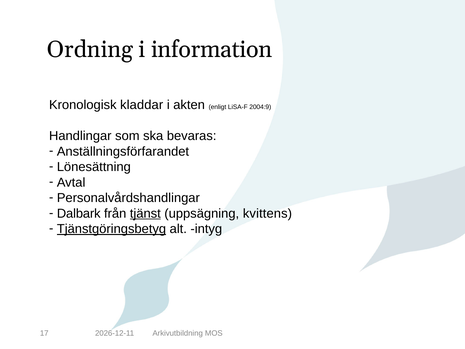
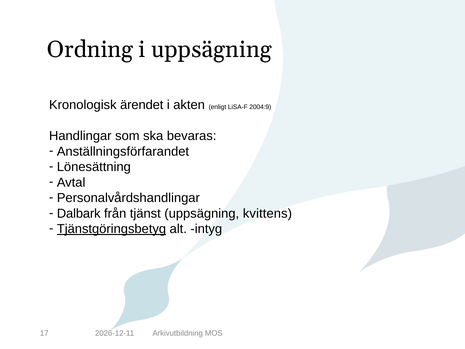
i information: information -> uppsägning
kladdar: kladdar -> ärendet
tjänst underline: present -> none
